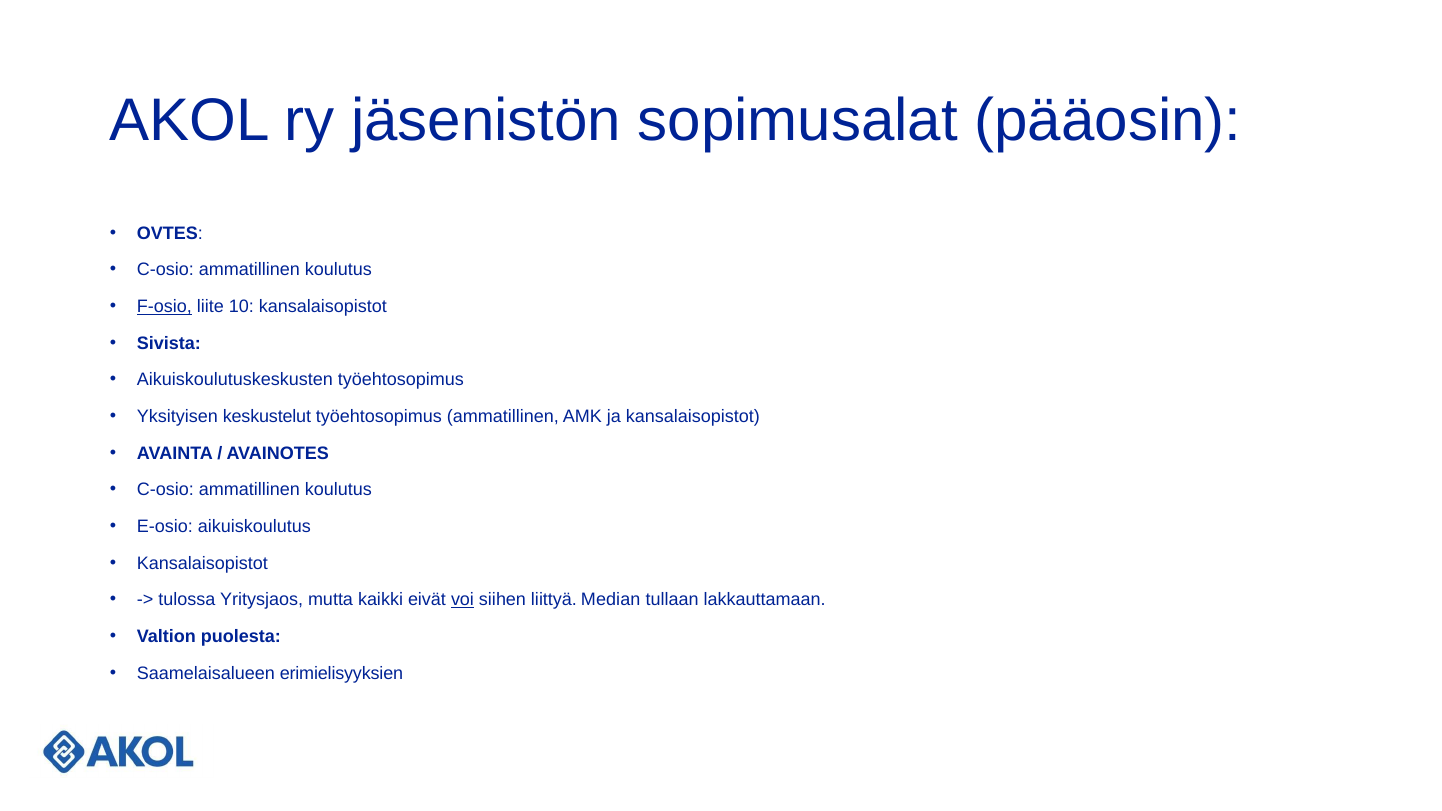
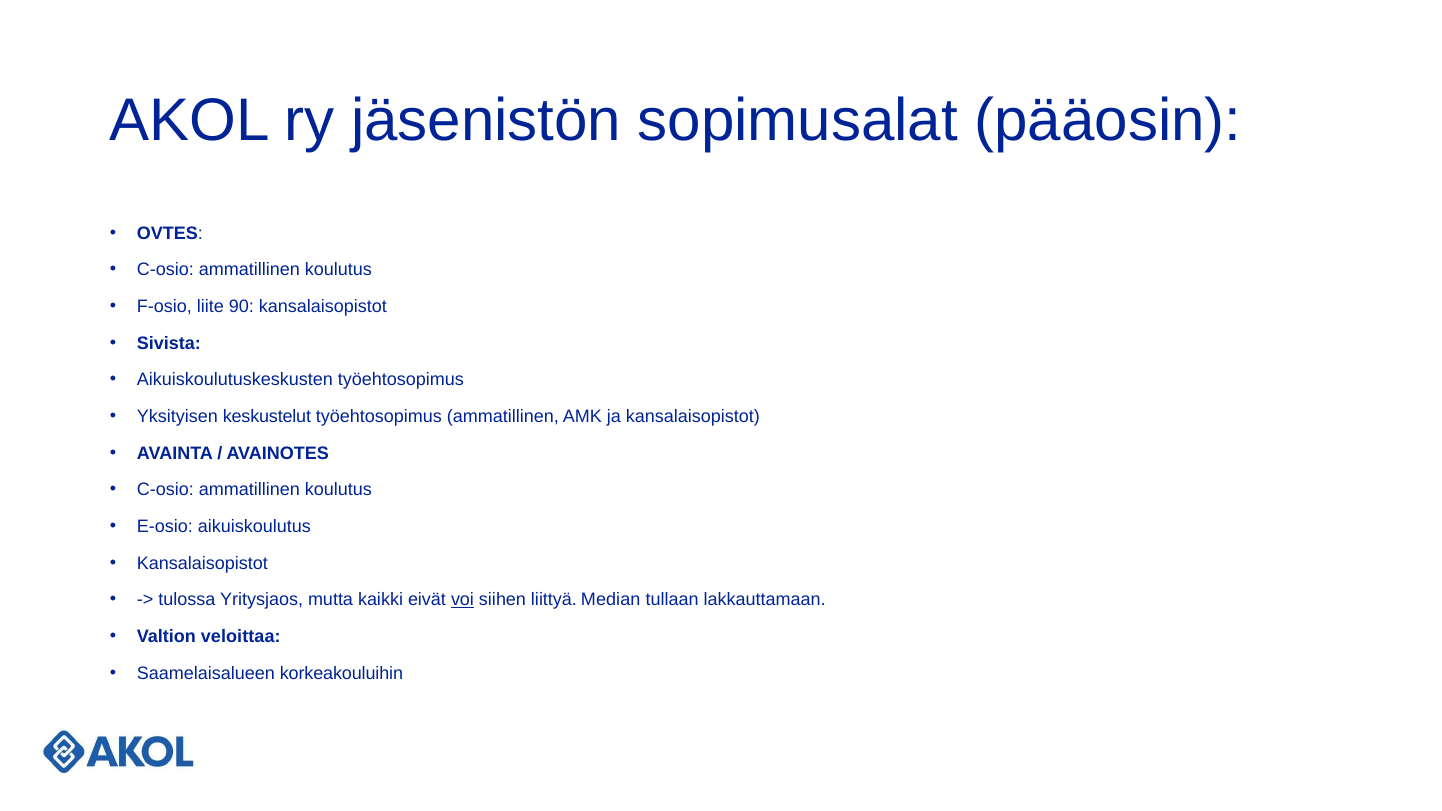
F-osio underline: present -> none
10: 10 -> 90
puolesta: puolesta -> veloittaa
erimielisyyksien: erimielisyyksien -> korkeakouluihin
